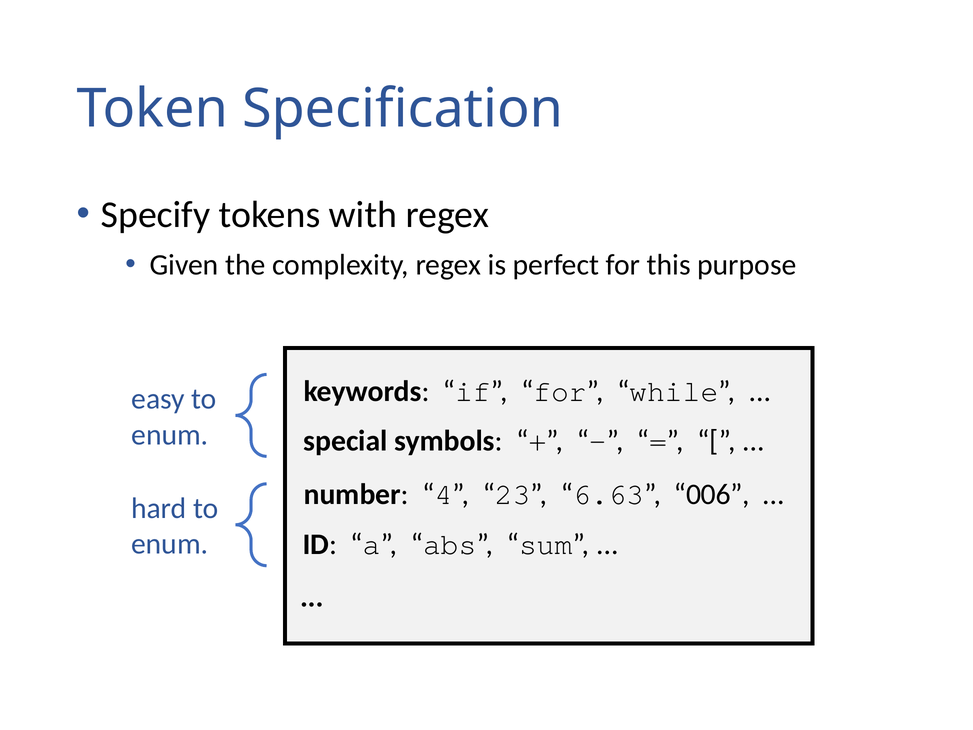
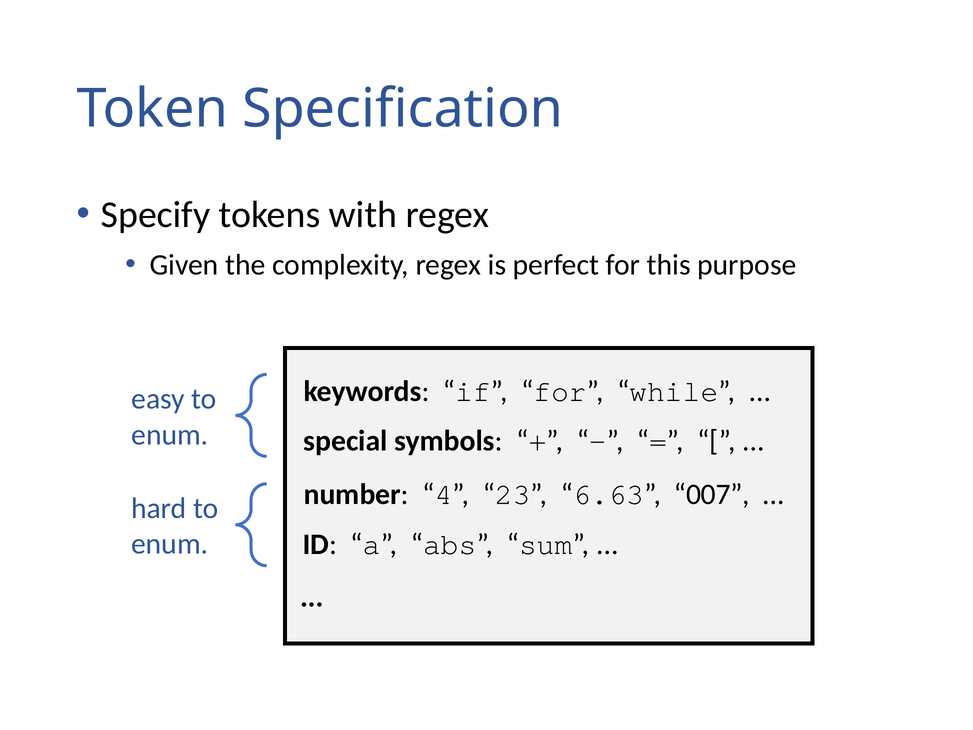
006: 006 -> 007
